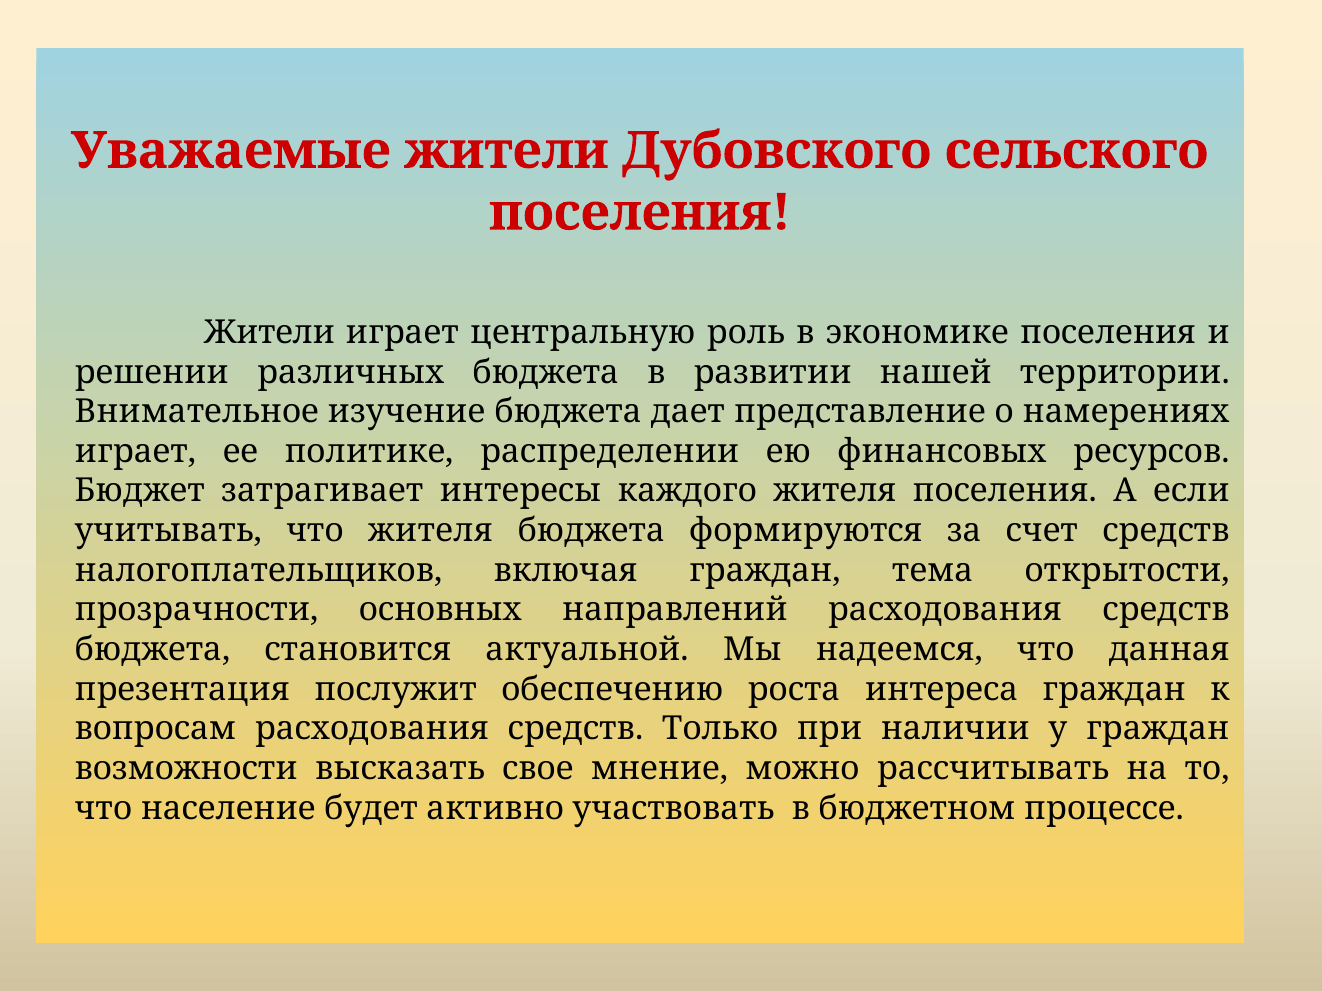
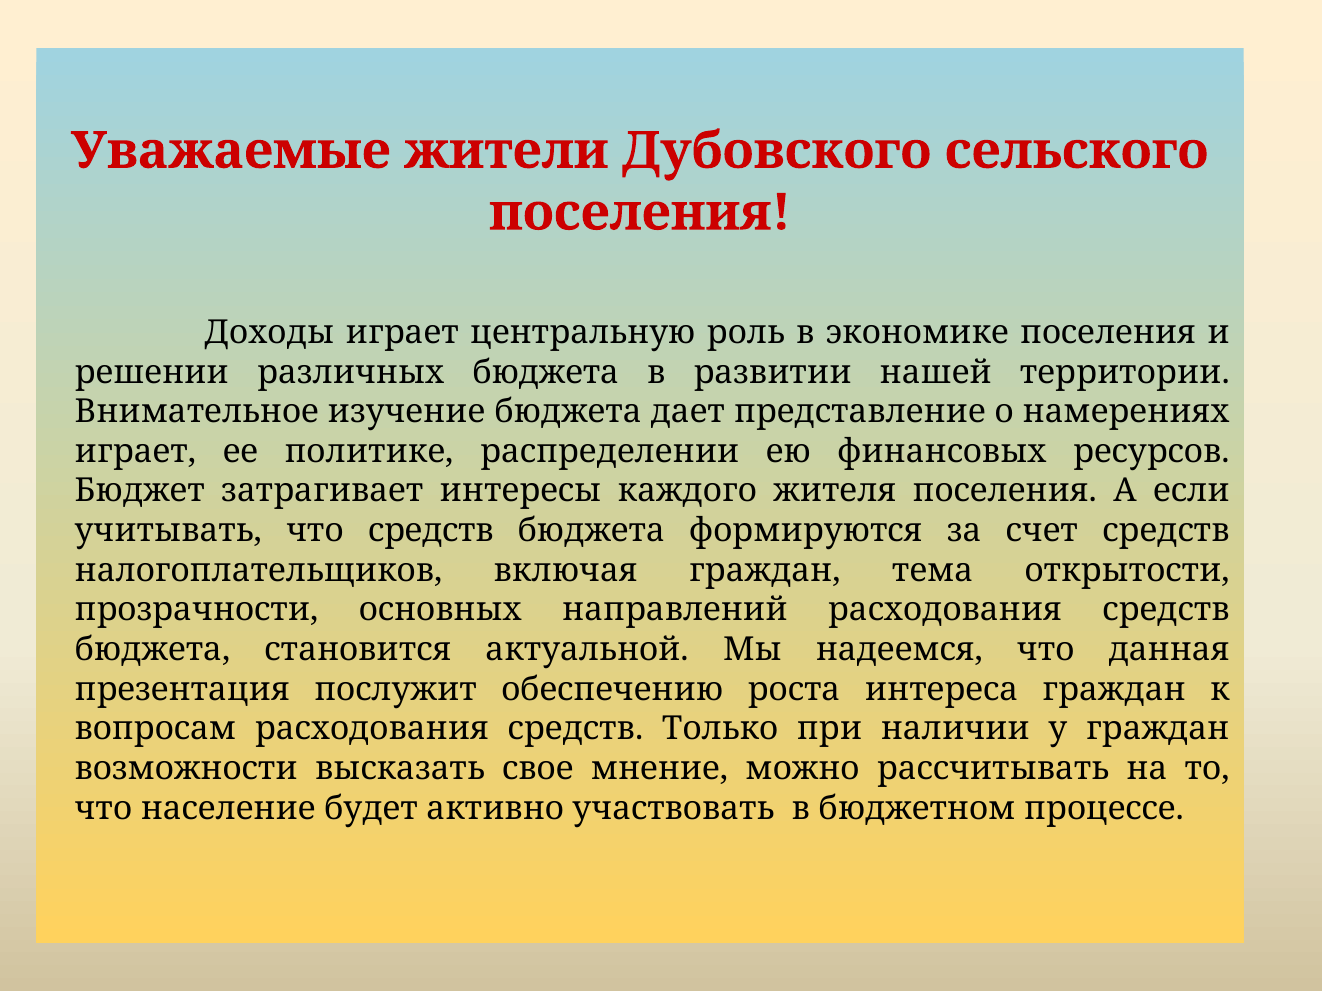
Жители at (270, 333): Жители -> Доходы
что жителя: жителя -> средств
